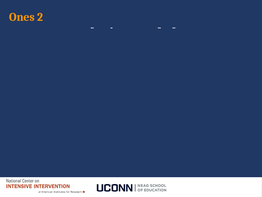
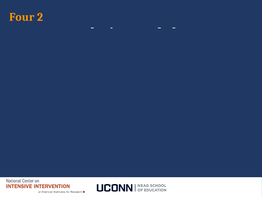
Ones: Ones -> Four
